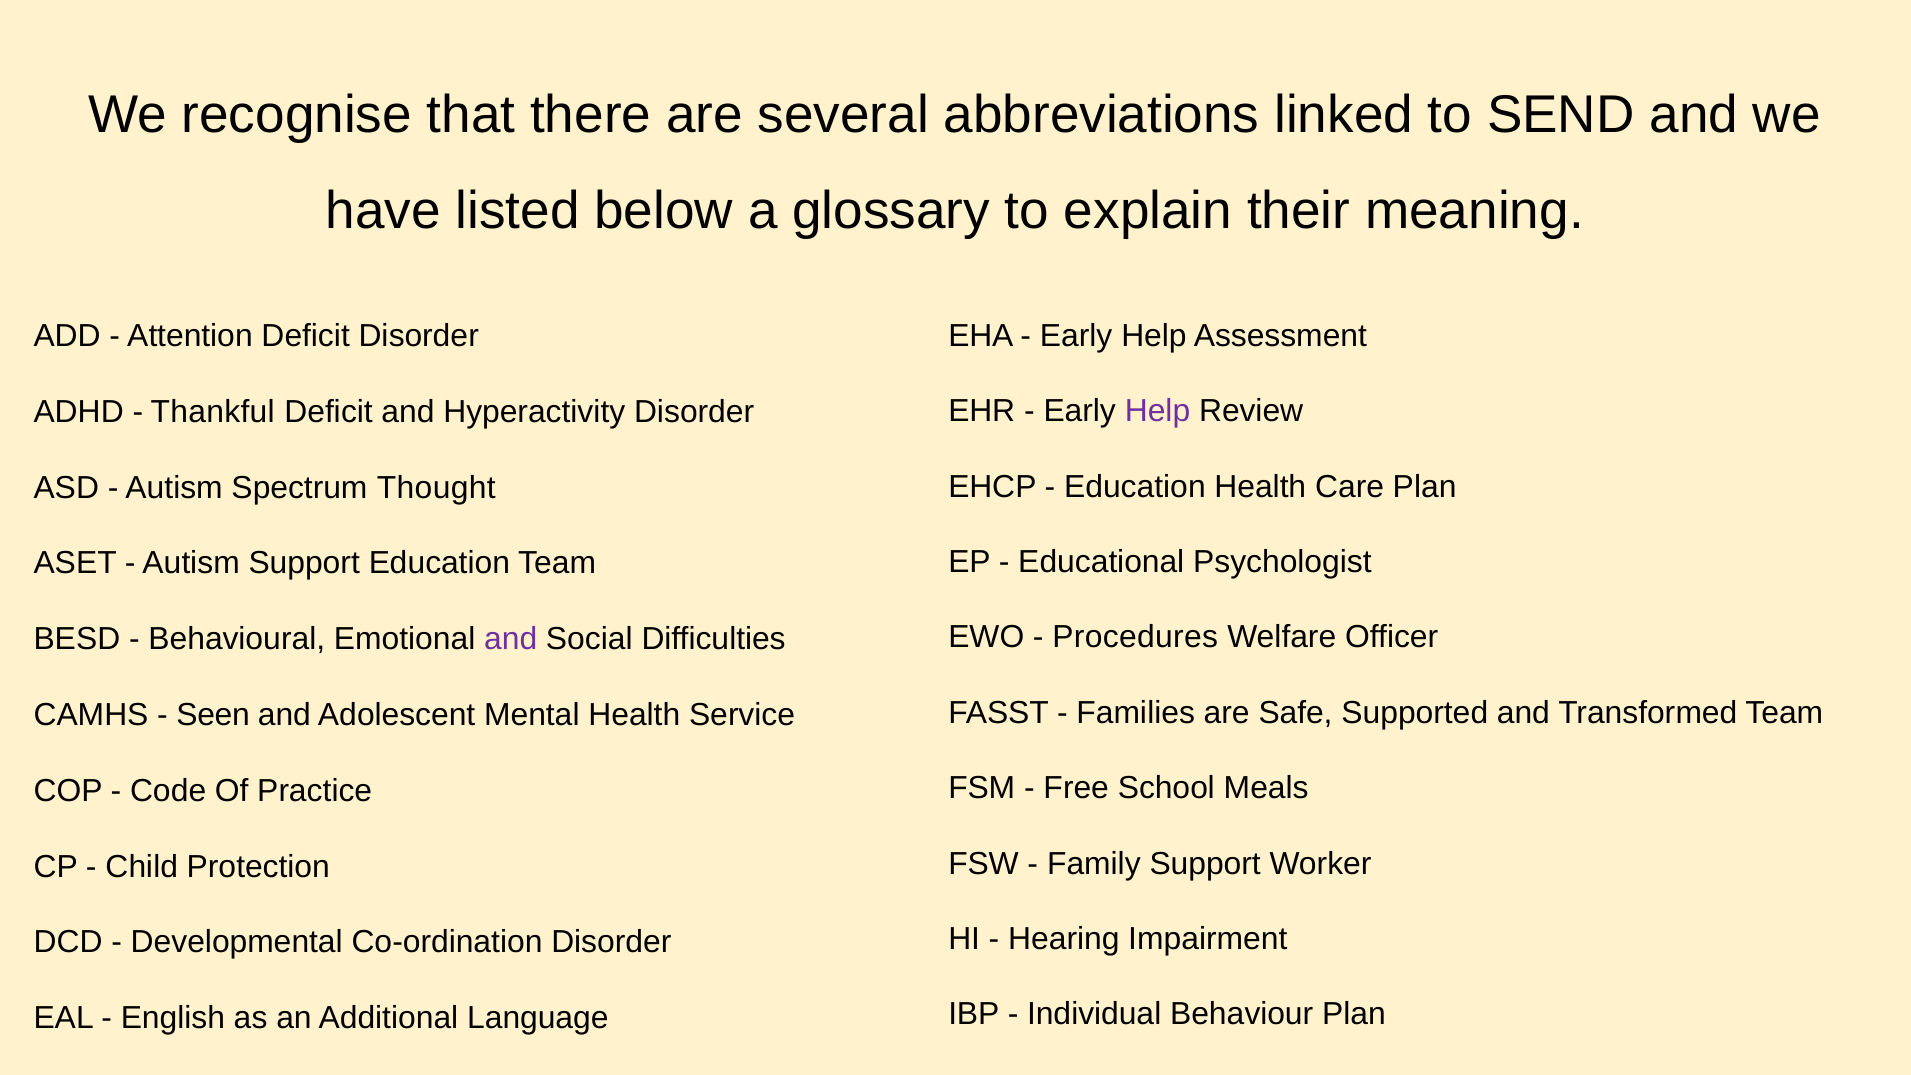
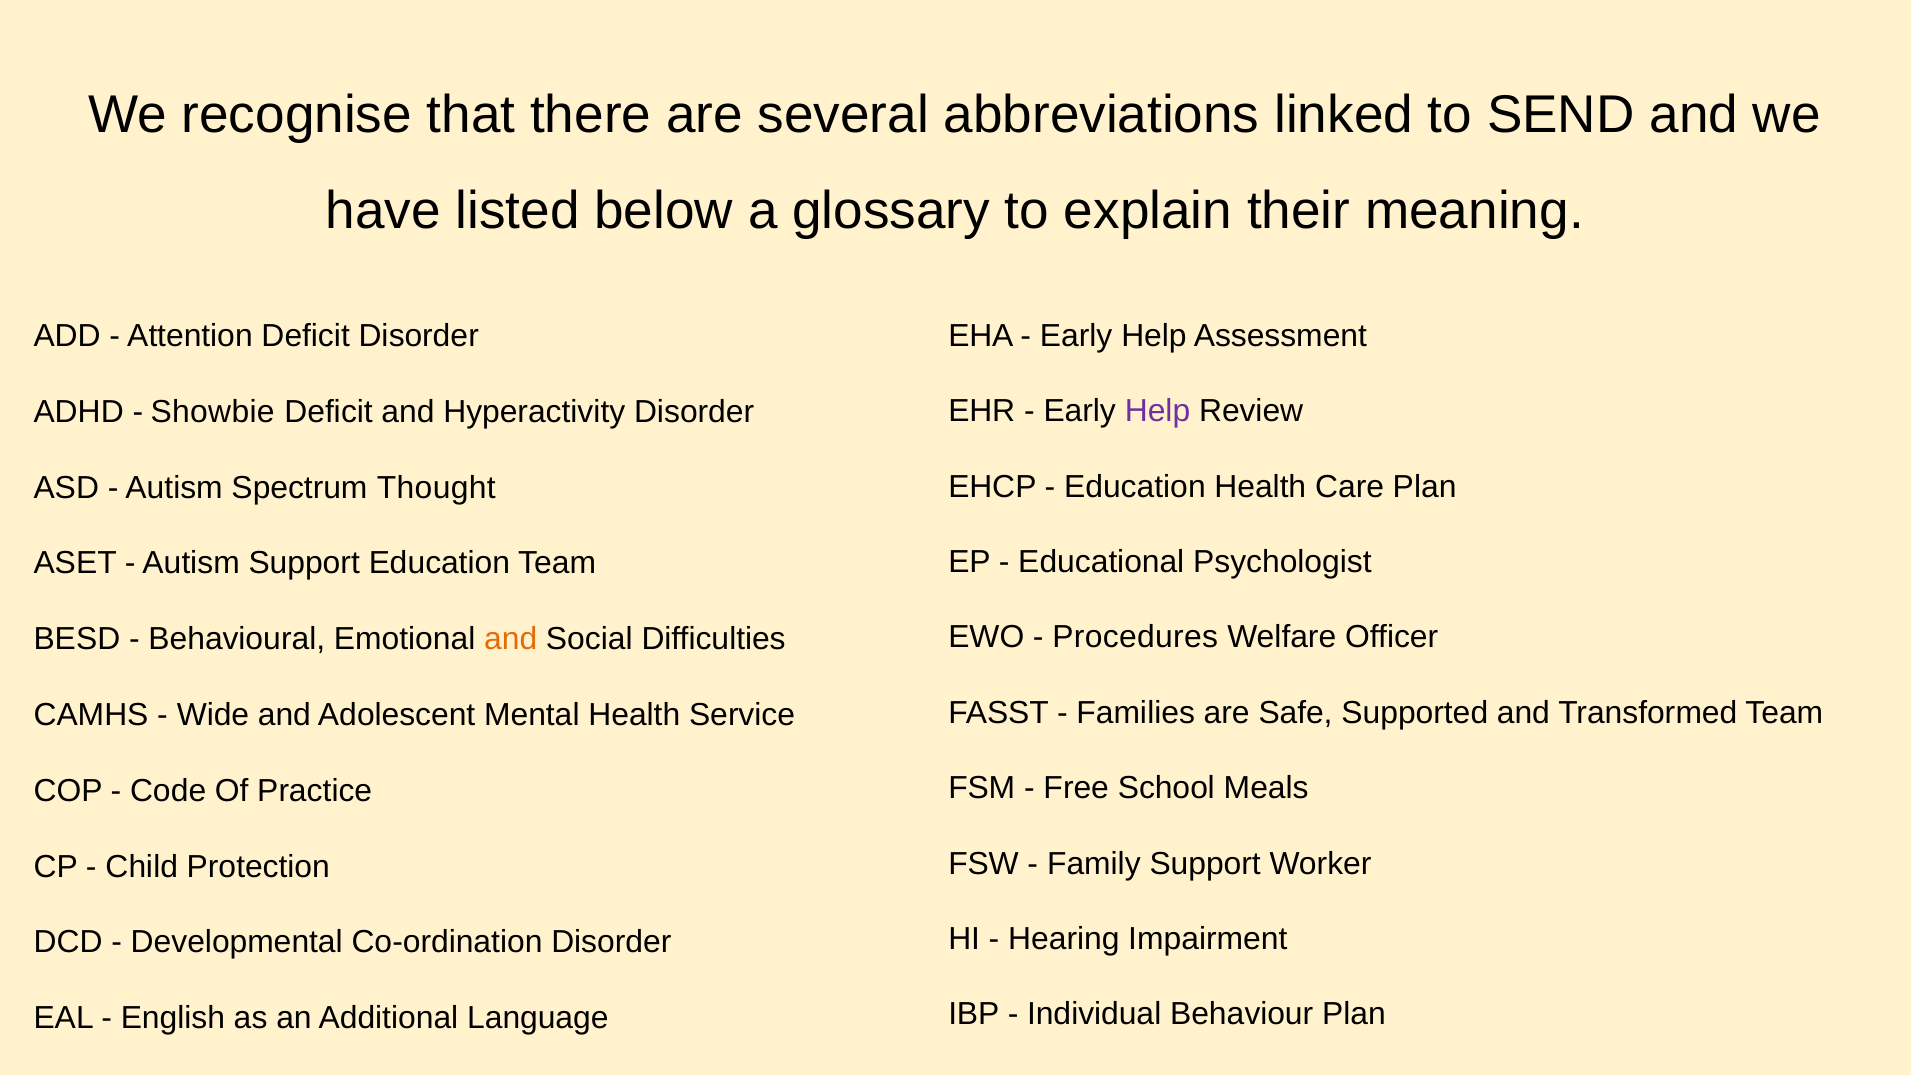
Thankful: Thankful -> Showbie
and at (511, 639) colour: purple -> orange
Seen: Seen -> Wide
